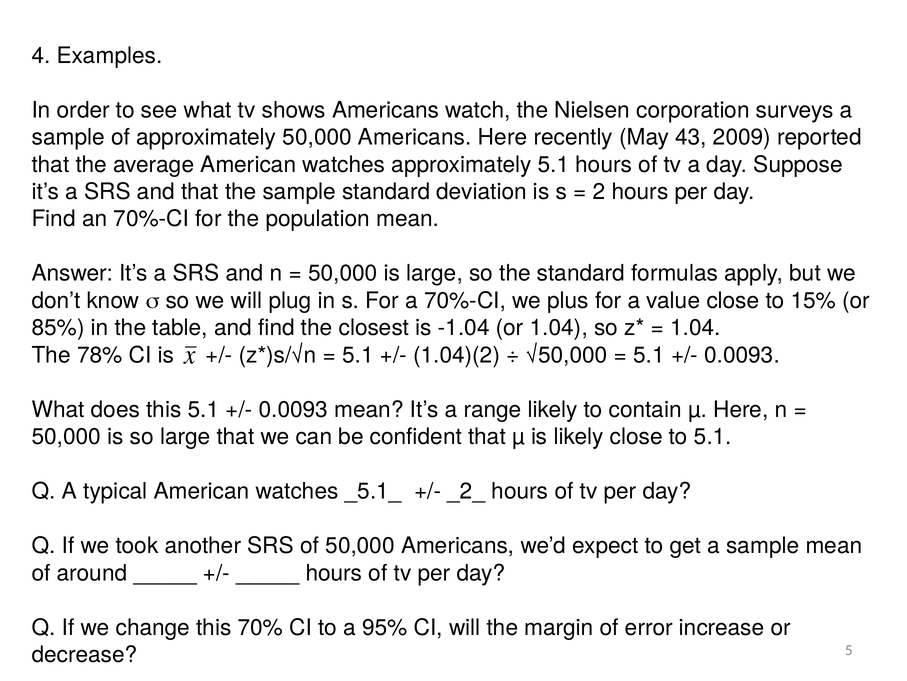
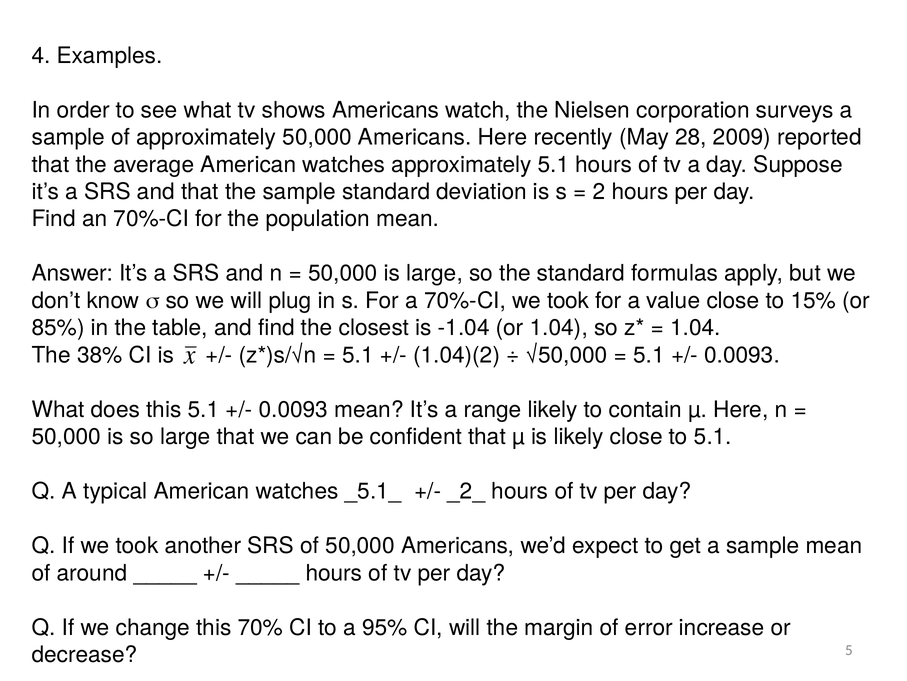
43: 43 -> 28
70%-CI we plus: plus -> took
78%: 78% -> 38%
